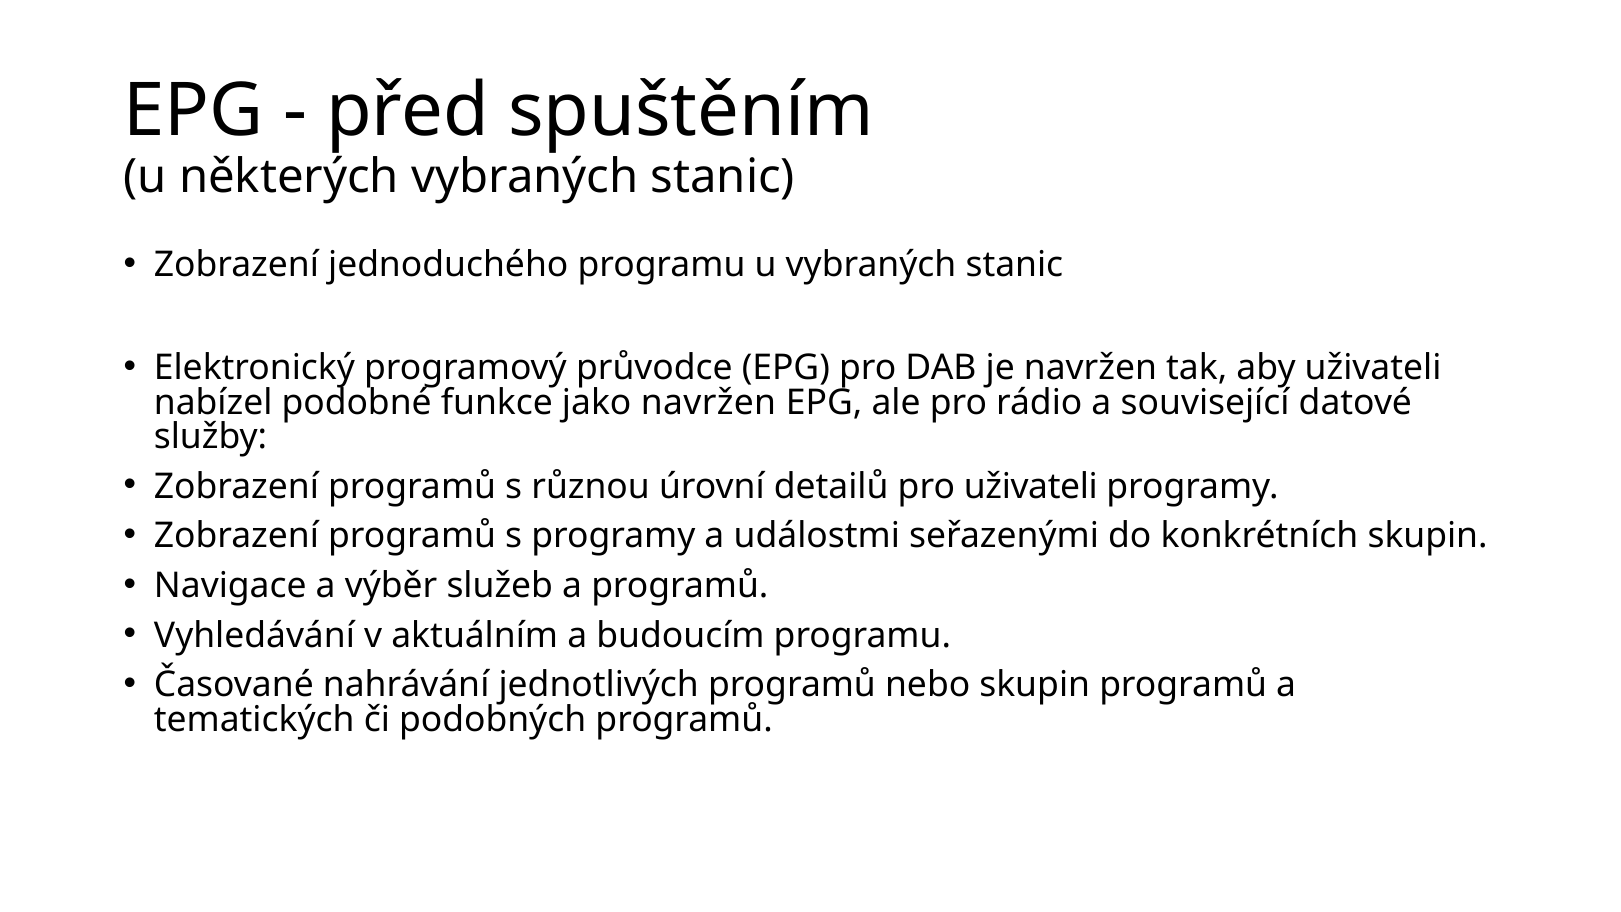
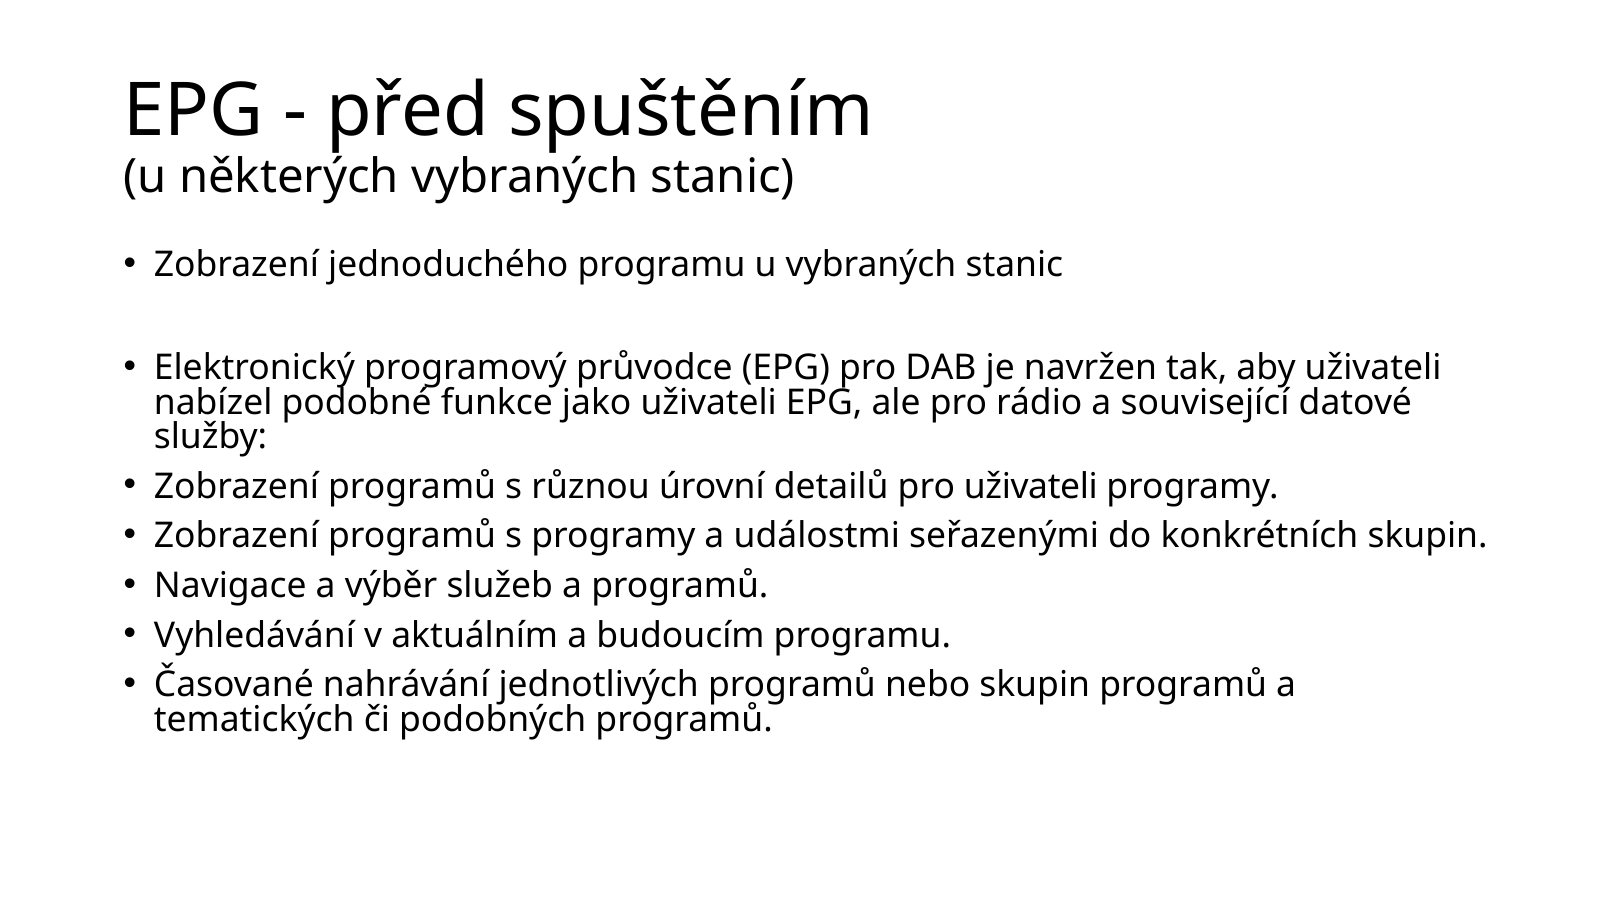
jako navržen: navržen -> uživateli
